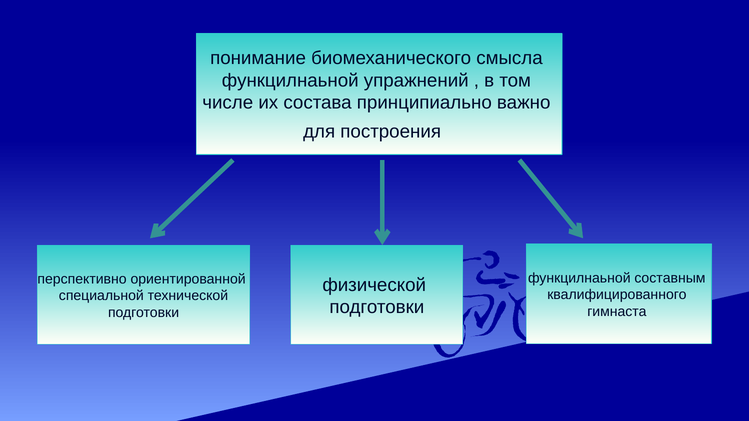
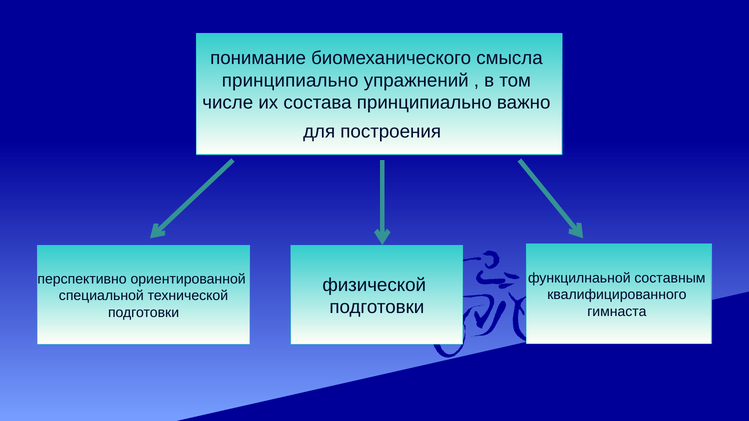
функцилнаьной at (290, 80): функцилнаьной -> принципиально
